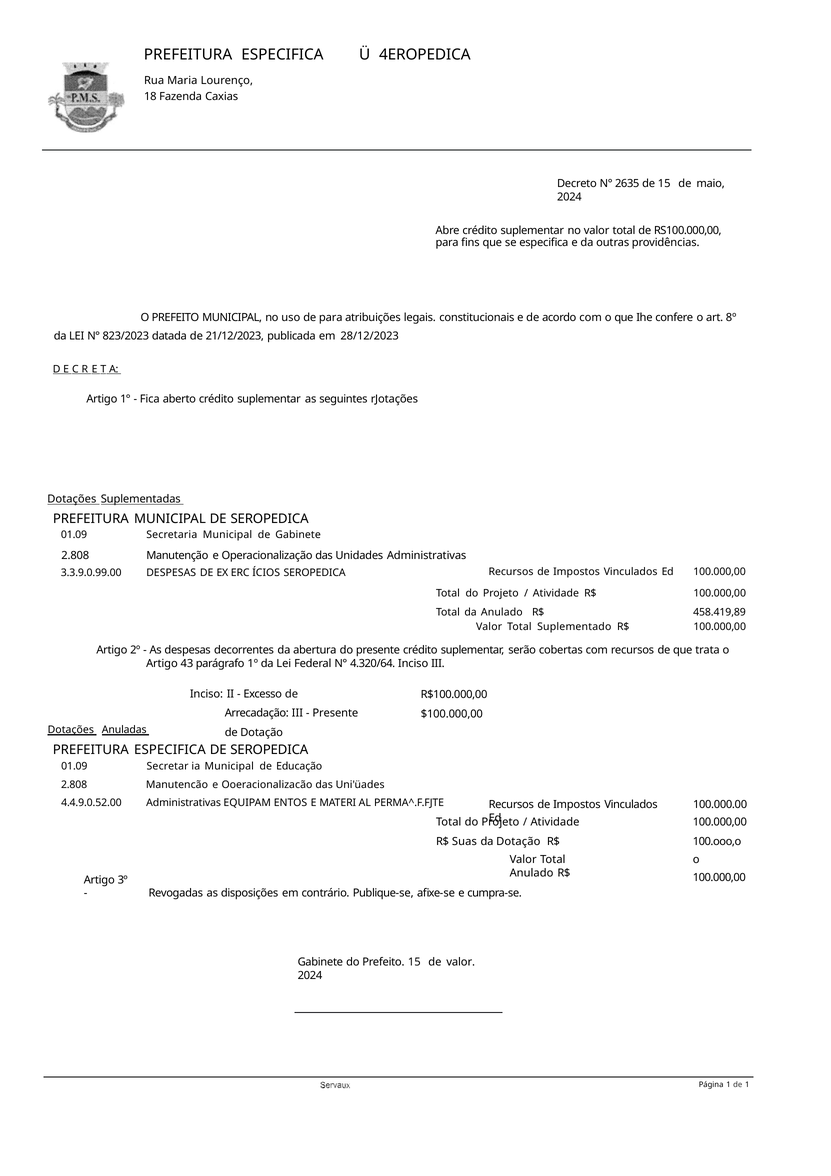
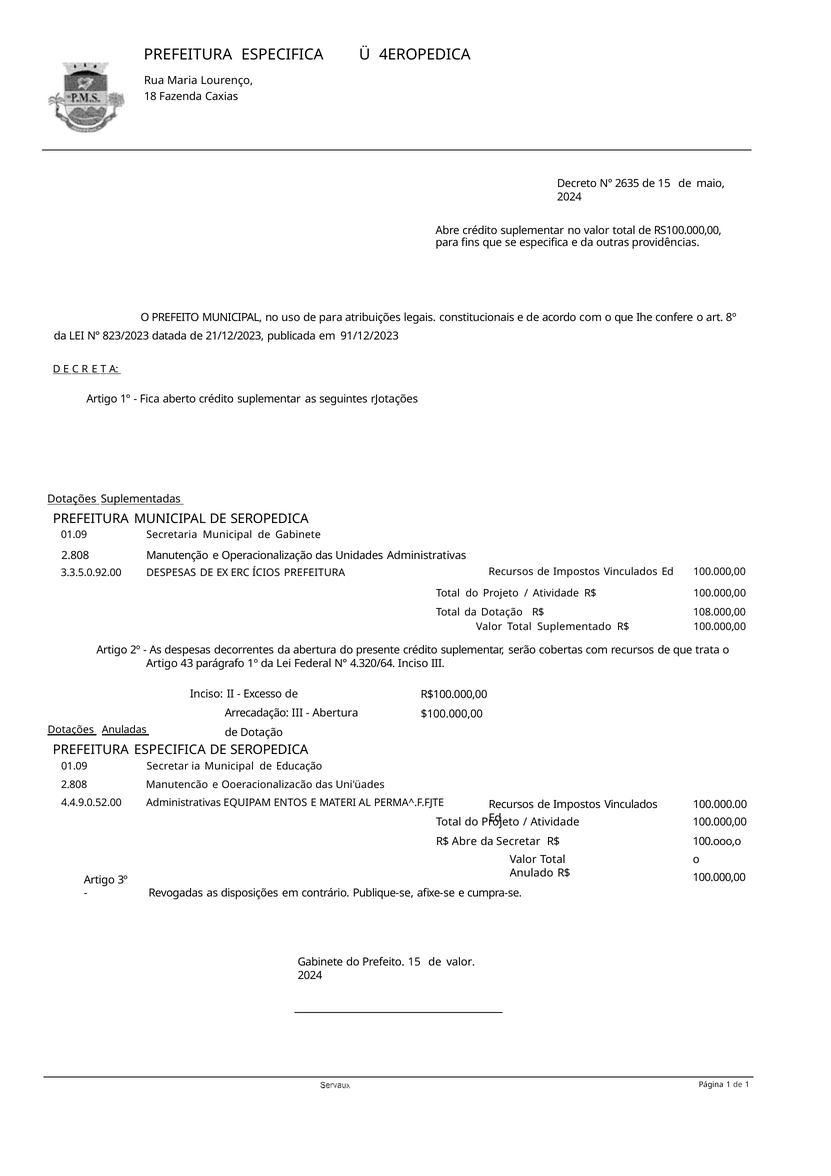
28/12/2023: 28/12/2023 -> 91/12/2023
3.3.9.0.99.00: 3.3.9.0.99.00 -> 3.3.5.0.92.00
ÍCIOS SEROPEDICA: SEROPEDICA -> PREFEITURA
da Anulado: Anulado -> Dotação
458.419,89: 458.419,89 -> 108.000,00
Presente at (335, 713): Presente -> Abertura
R$ Suas: Suas -> Abre
da Dotação: Dotação -> Secretar
